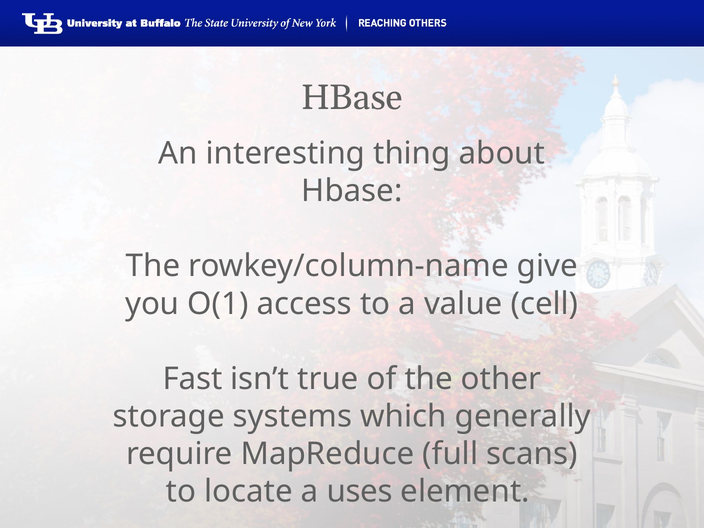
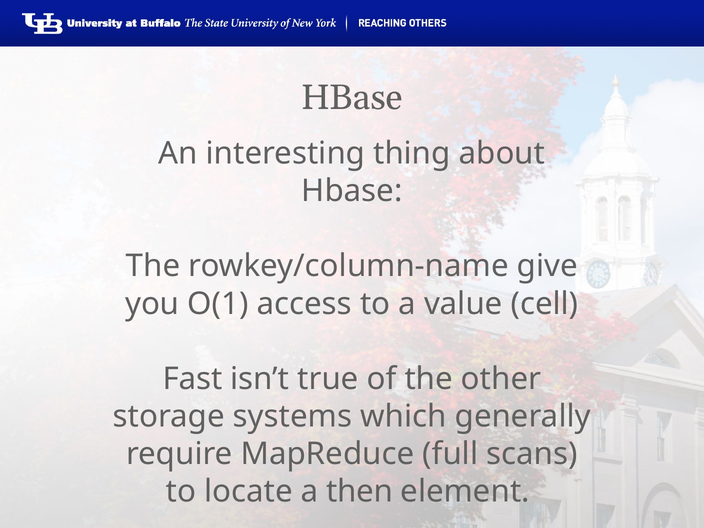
uses: uses -> then
